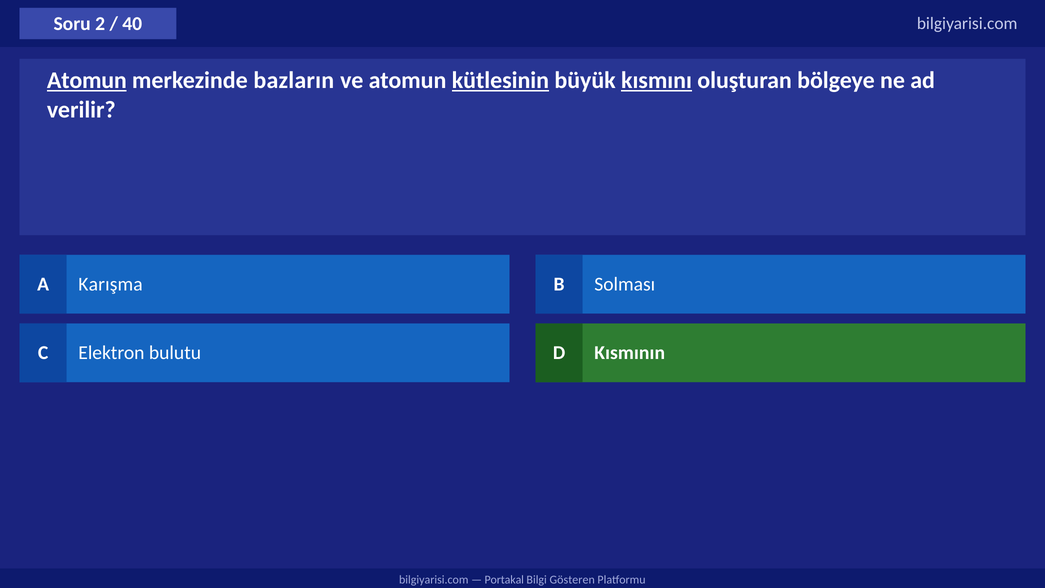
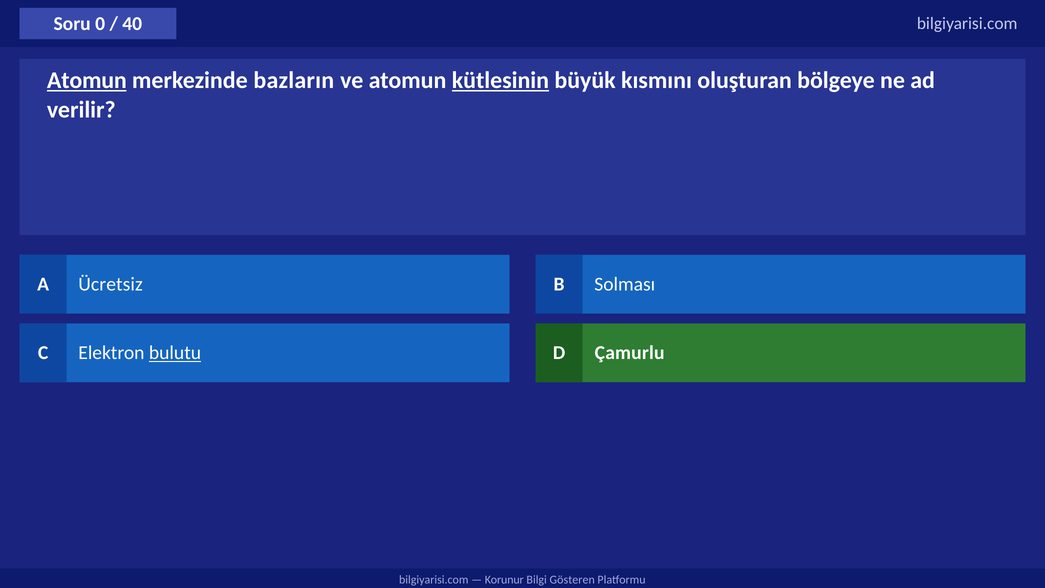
2: 2 -> 0
kısmını underline: present -> none
Karışma: Karışma -> Ücretsiz
bulutu underline: none -> present
Kısmının: Kısmının -> Çamurlu
Portakal: Portakal -> Korunur
